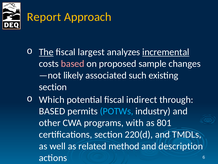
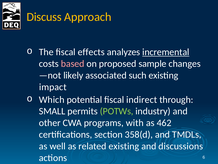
Report: Report -> Discuss
The underline: present -> none
largest: largest -> effects
section at (53, 87): section -> impact
BASED at (52, 111): BASED -> SMALL
POTWs colour: light blue -> light green
801: 801 -> 462
220(d: 220(d -> 358(d
related method: method -> existing
description: description -> discussions
